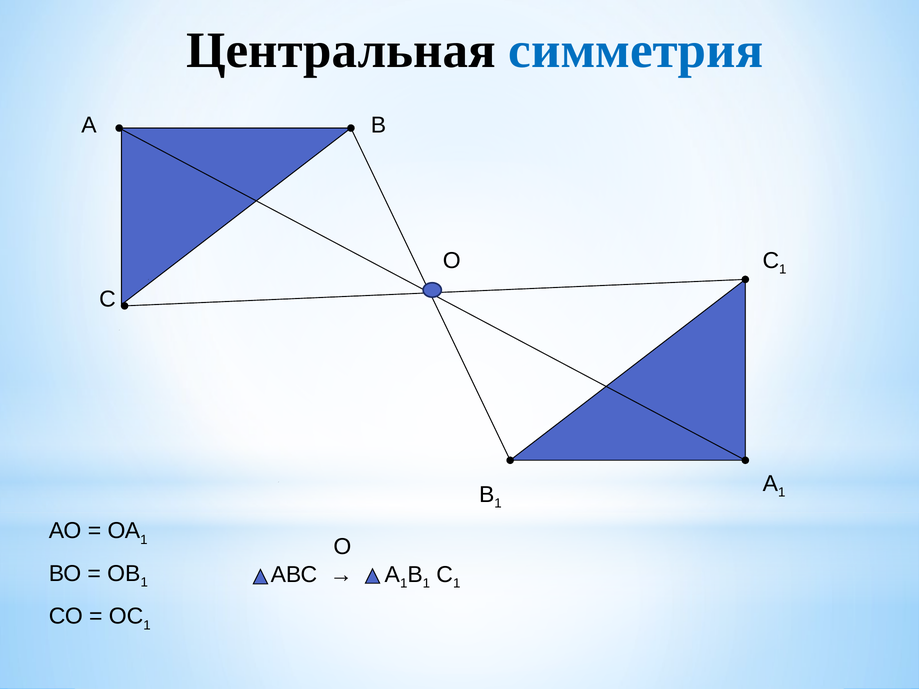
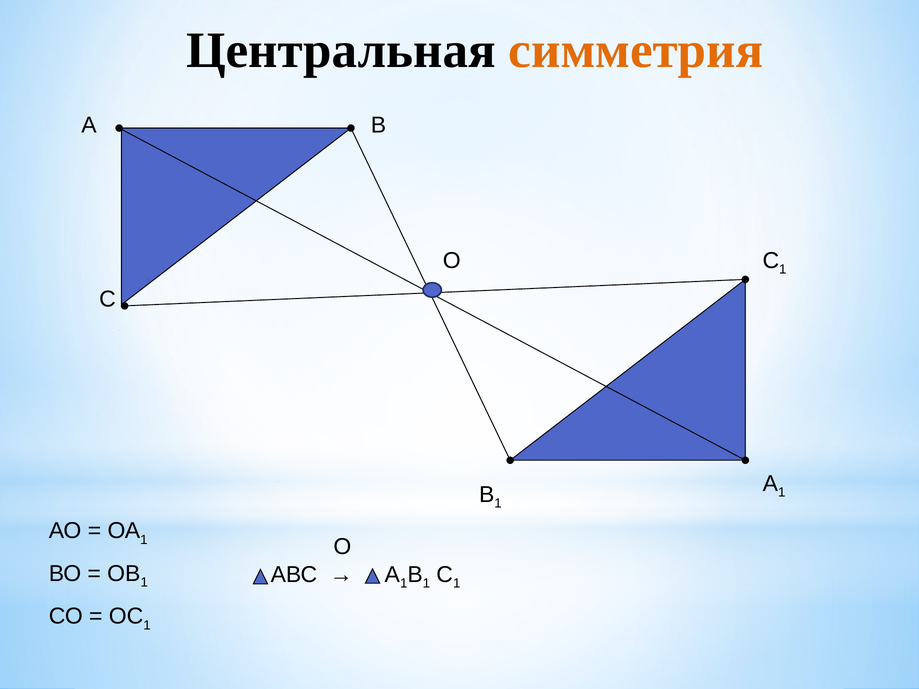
симметрия colour: blue -> orange
